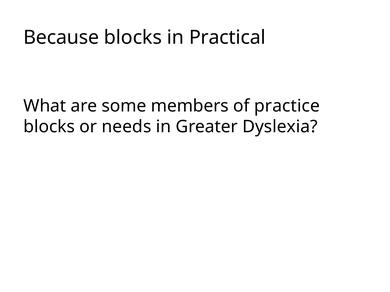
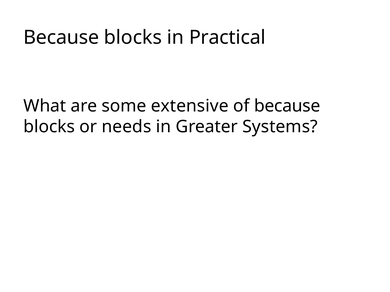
members: members -> extensive
of practice: practice -> because
Dyslexia: Dyslexia -> Systems
